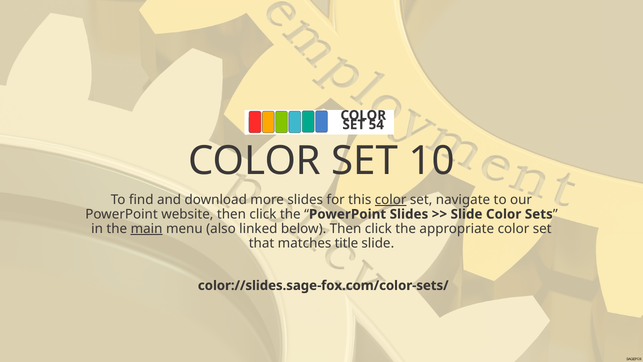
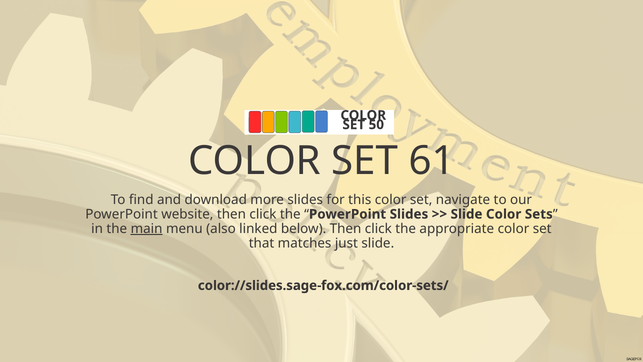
54: 54 -> 50
10: 10 -> 61
color at (391, 200) underline: present -> none
title: title -> just
